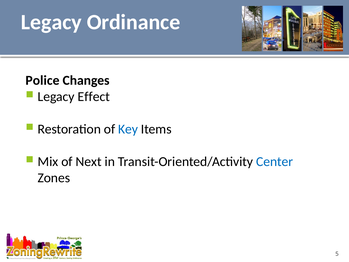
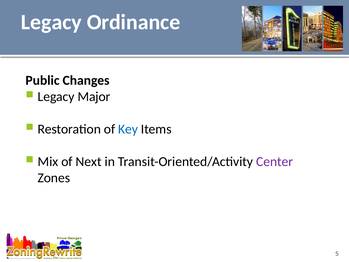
Police: Police -> Public
Effect: Effect -> Major
Center colour: blue -> purple
